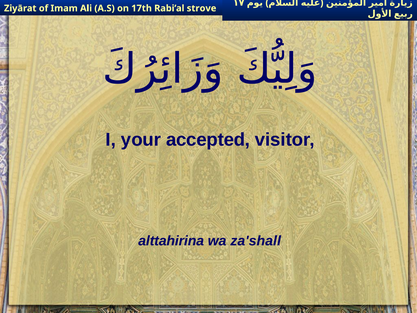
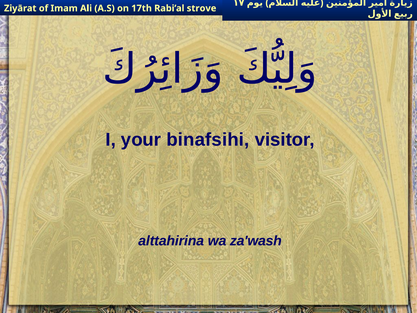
accepted: accepted -> binafsihi
za'shall: za'shall -> za'wash
